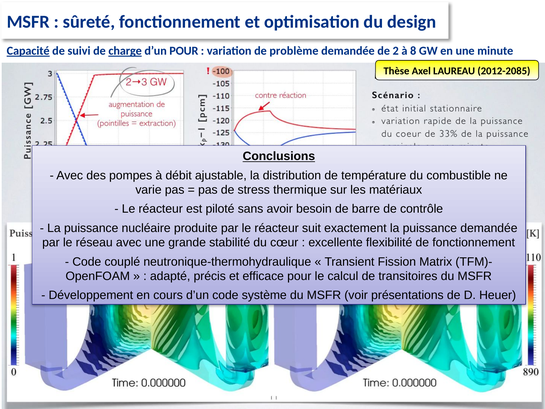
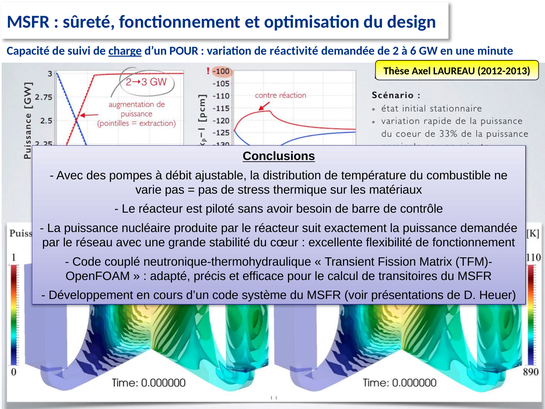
Capacité underline: present -> none
problème: problème -> réactivité
8: 8 -> 6
2012-2085: 2012-2085 -> 2012-2013
